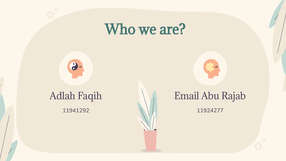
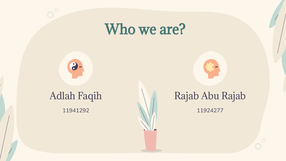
Email at (187, 96): Email -> Rajab
